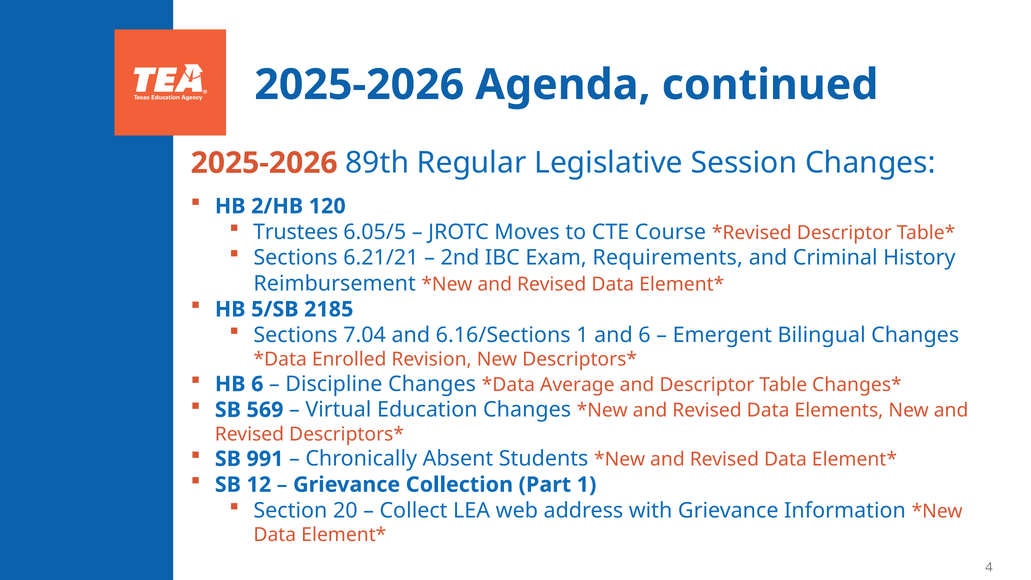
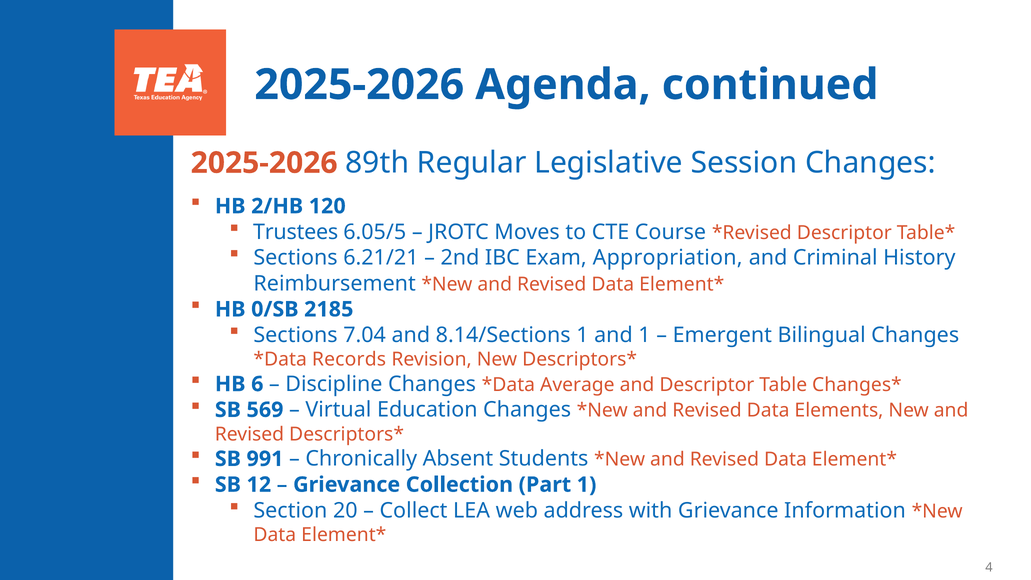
Requirements: Requirements -> Appropriation
5/SB: 5/SB -> 0/SB
6.16/Sections: 6.16/Sections -> 8.14/Sections
and 6: 6 -> 1
Enrolled: Enrolled -> Records
